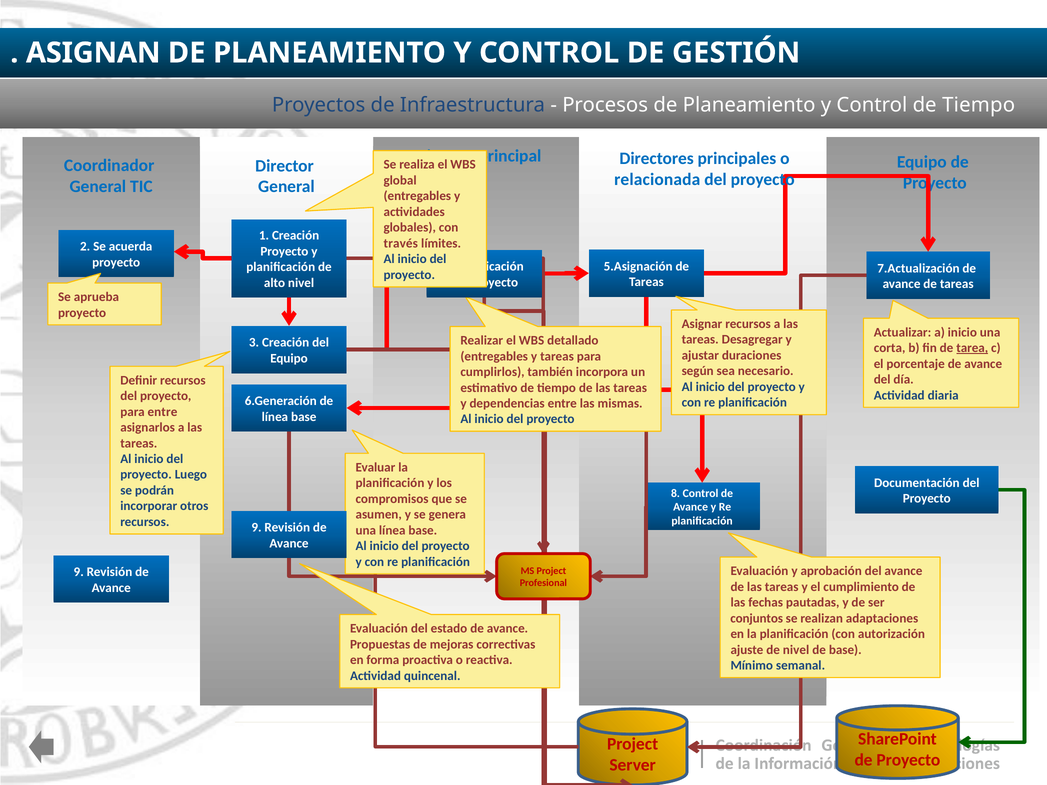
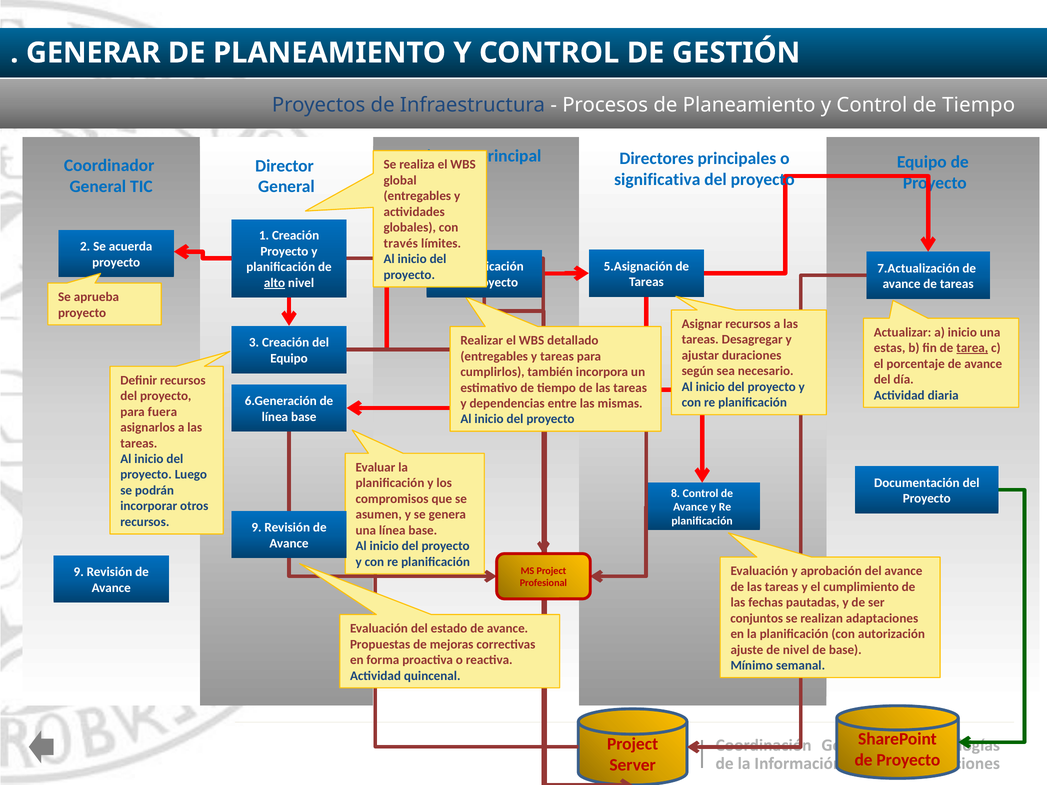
ASIGNAN: ASIGNAN -> GENERAR
relacionada: relacionada -> significativa
alto underline: none -> present
corta: corta -> estas
para entre: entre -> fuera
